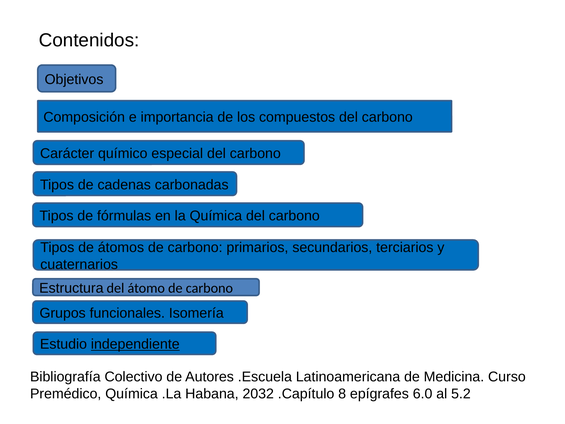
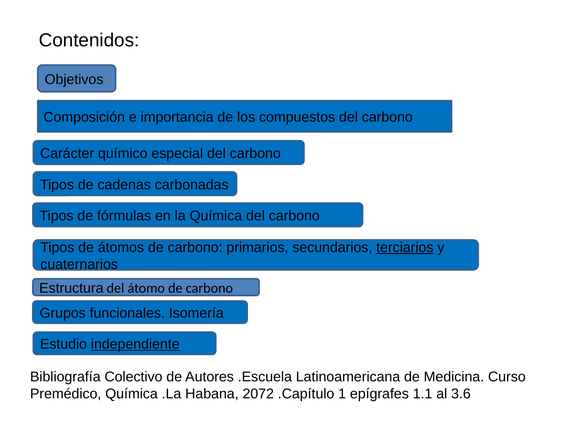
terciarios underline: none -> present
2032: 2032 -> 2072
8: 8 -> 1
6.0: 6.0 -> 1.1
5.2: 5.2 -> 3.6
